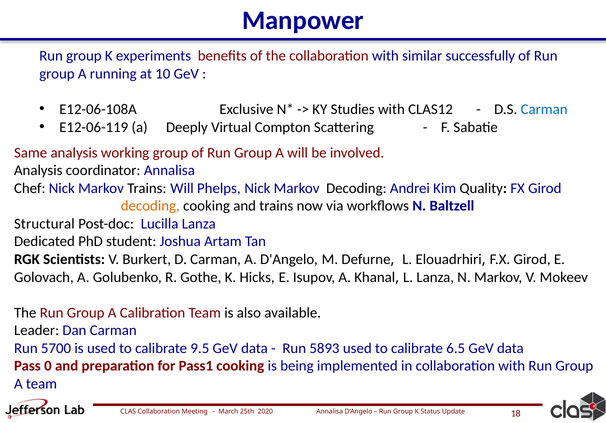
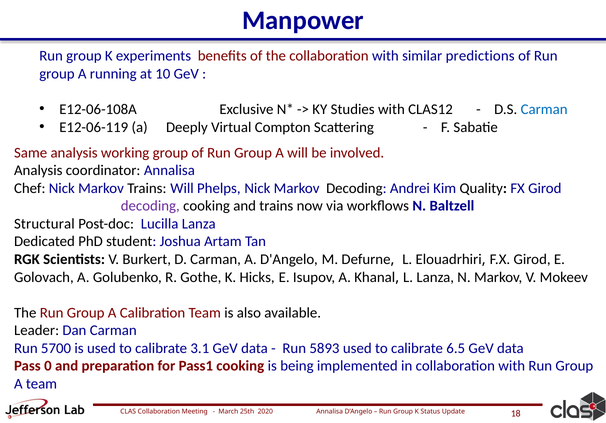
successfully: successfully -> predictions
decoding at (150, 206) colour: orange -> purple
9.5: 9.5 -> 3.1
